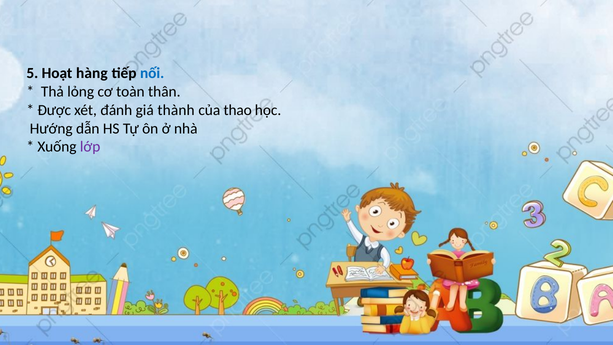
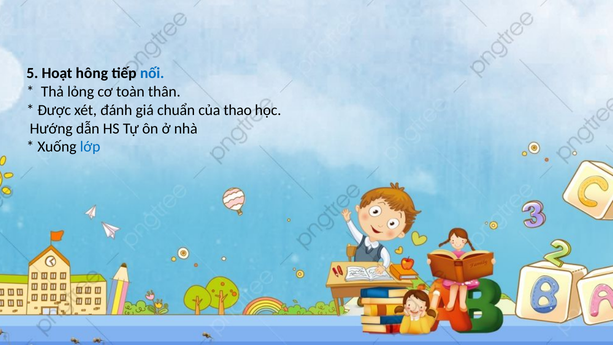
hàng: hàng -> hông
thành: thành -> chuẩn
lớp colour: purple -> blue
